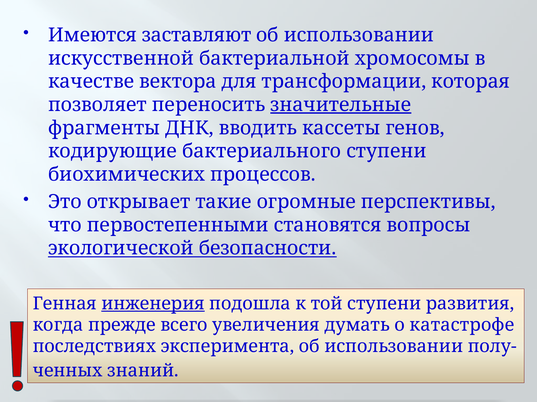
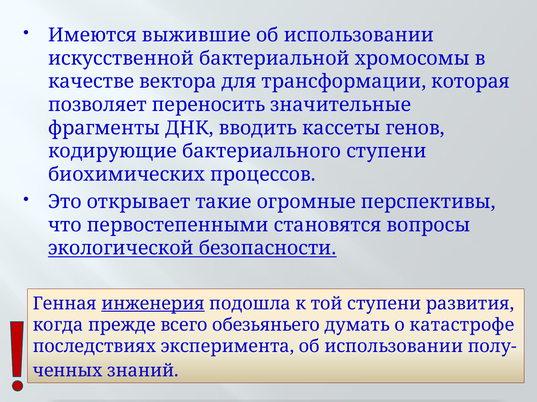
заставляют: заставляют -> выжившие
значительные underline: present -> none
увеличения: увеличения -> обезьяньего
